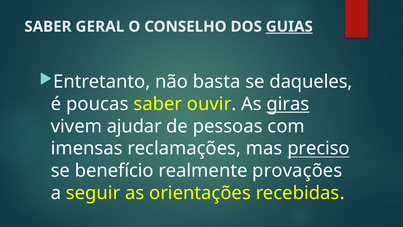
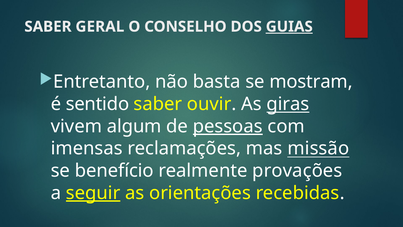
daqueles: daqueles -> mostram
poucas: poucas -> sentido
ajudar: ajudar -> algum
pessoas underline: none -> present
preciso: preciso -> missão
seguir underline: none -> present
